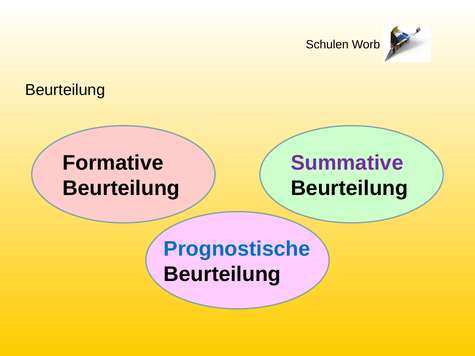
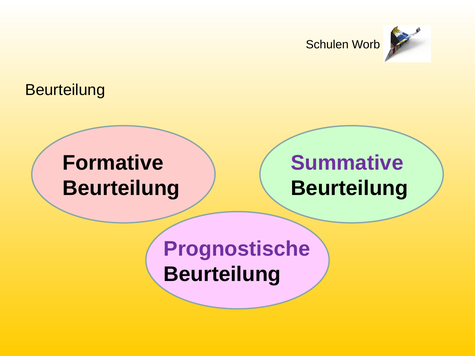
Prognostische colour: blue -> purple
